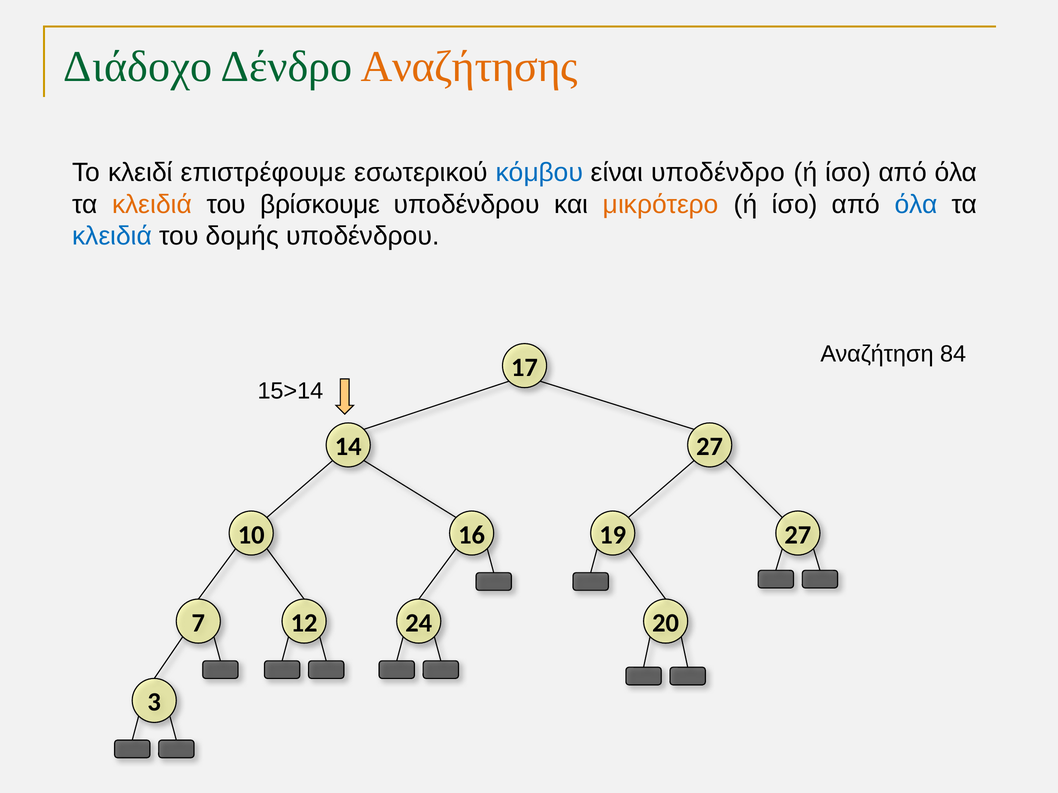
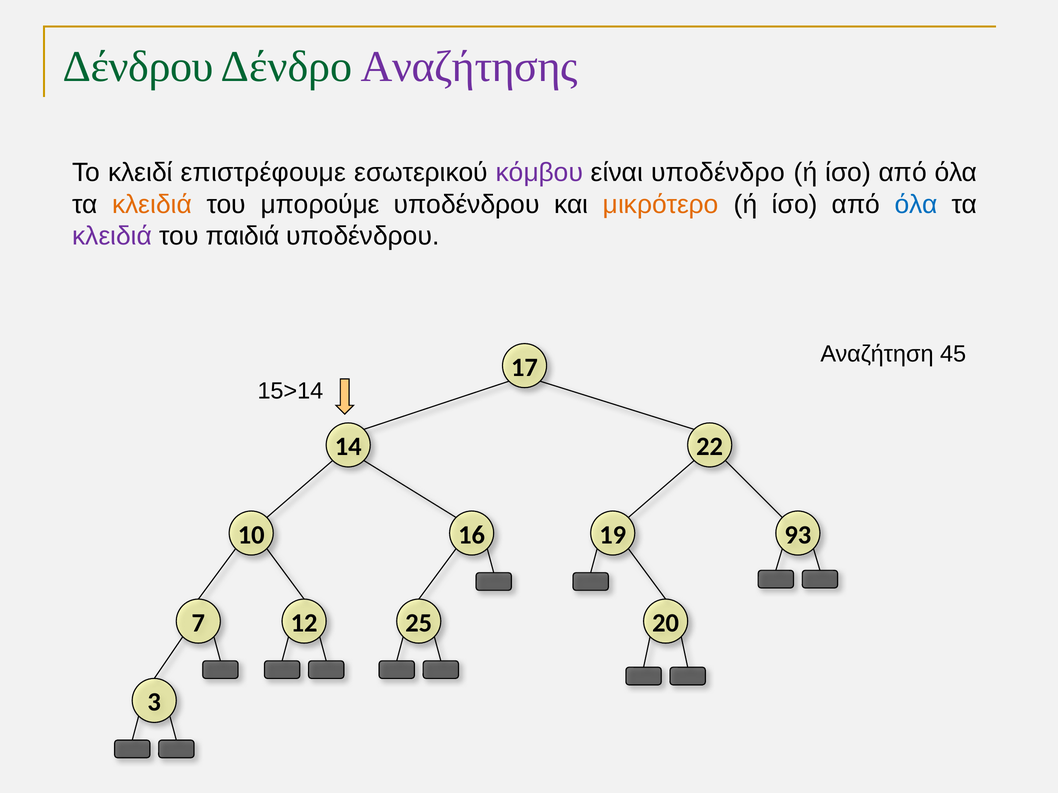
Διάδοχο: Διάδοχο -> Δένδρου
Αναζήτησης colour: orange -> purple
κόμβου colour: blue -> purple
βρίσκουμε: βρίσκουμε -> μπορούμε
κλειδιά at (112, 236) colour: blue -> purple
δομής: δομής -> παιδιά
84: 84 -> 45
14 27: 27 -> 22
19 27: 27 -> 93
24: 24 -> 25
